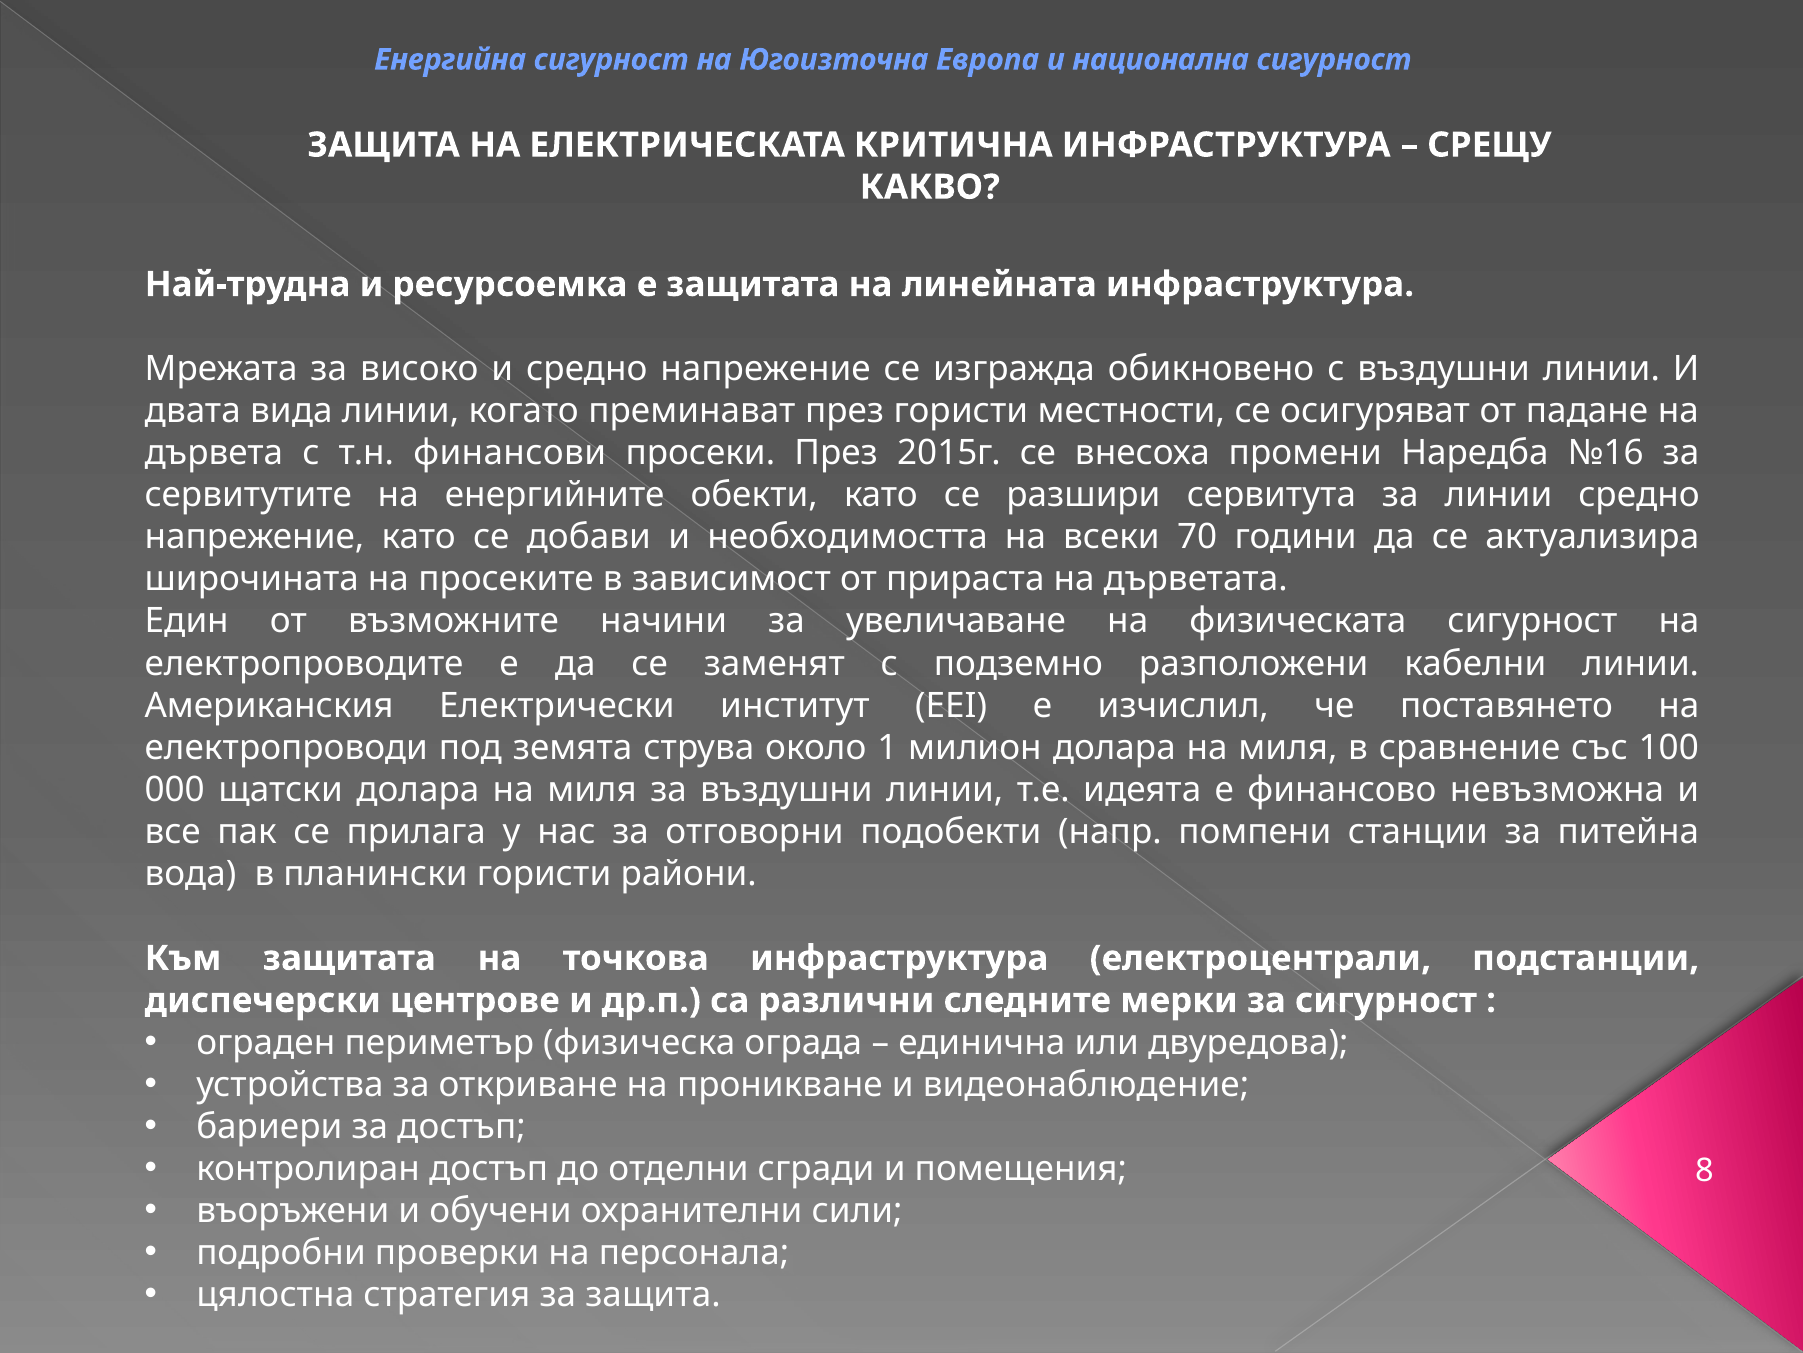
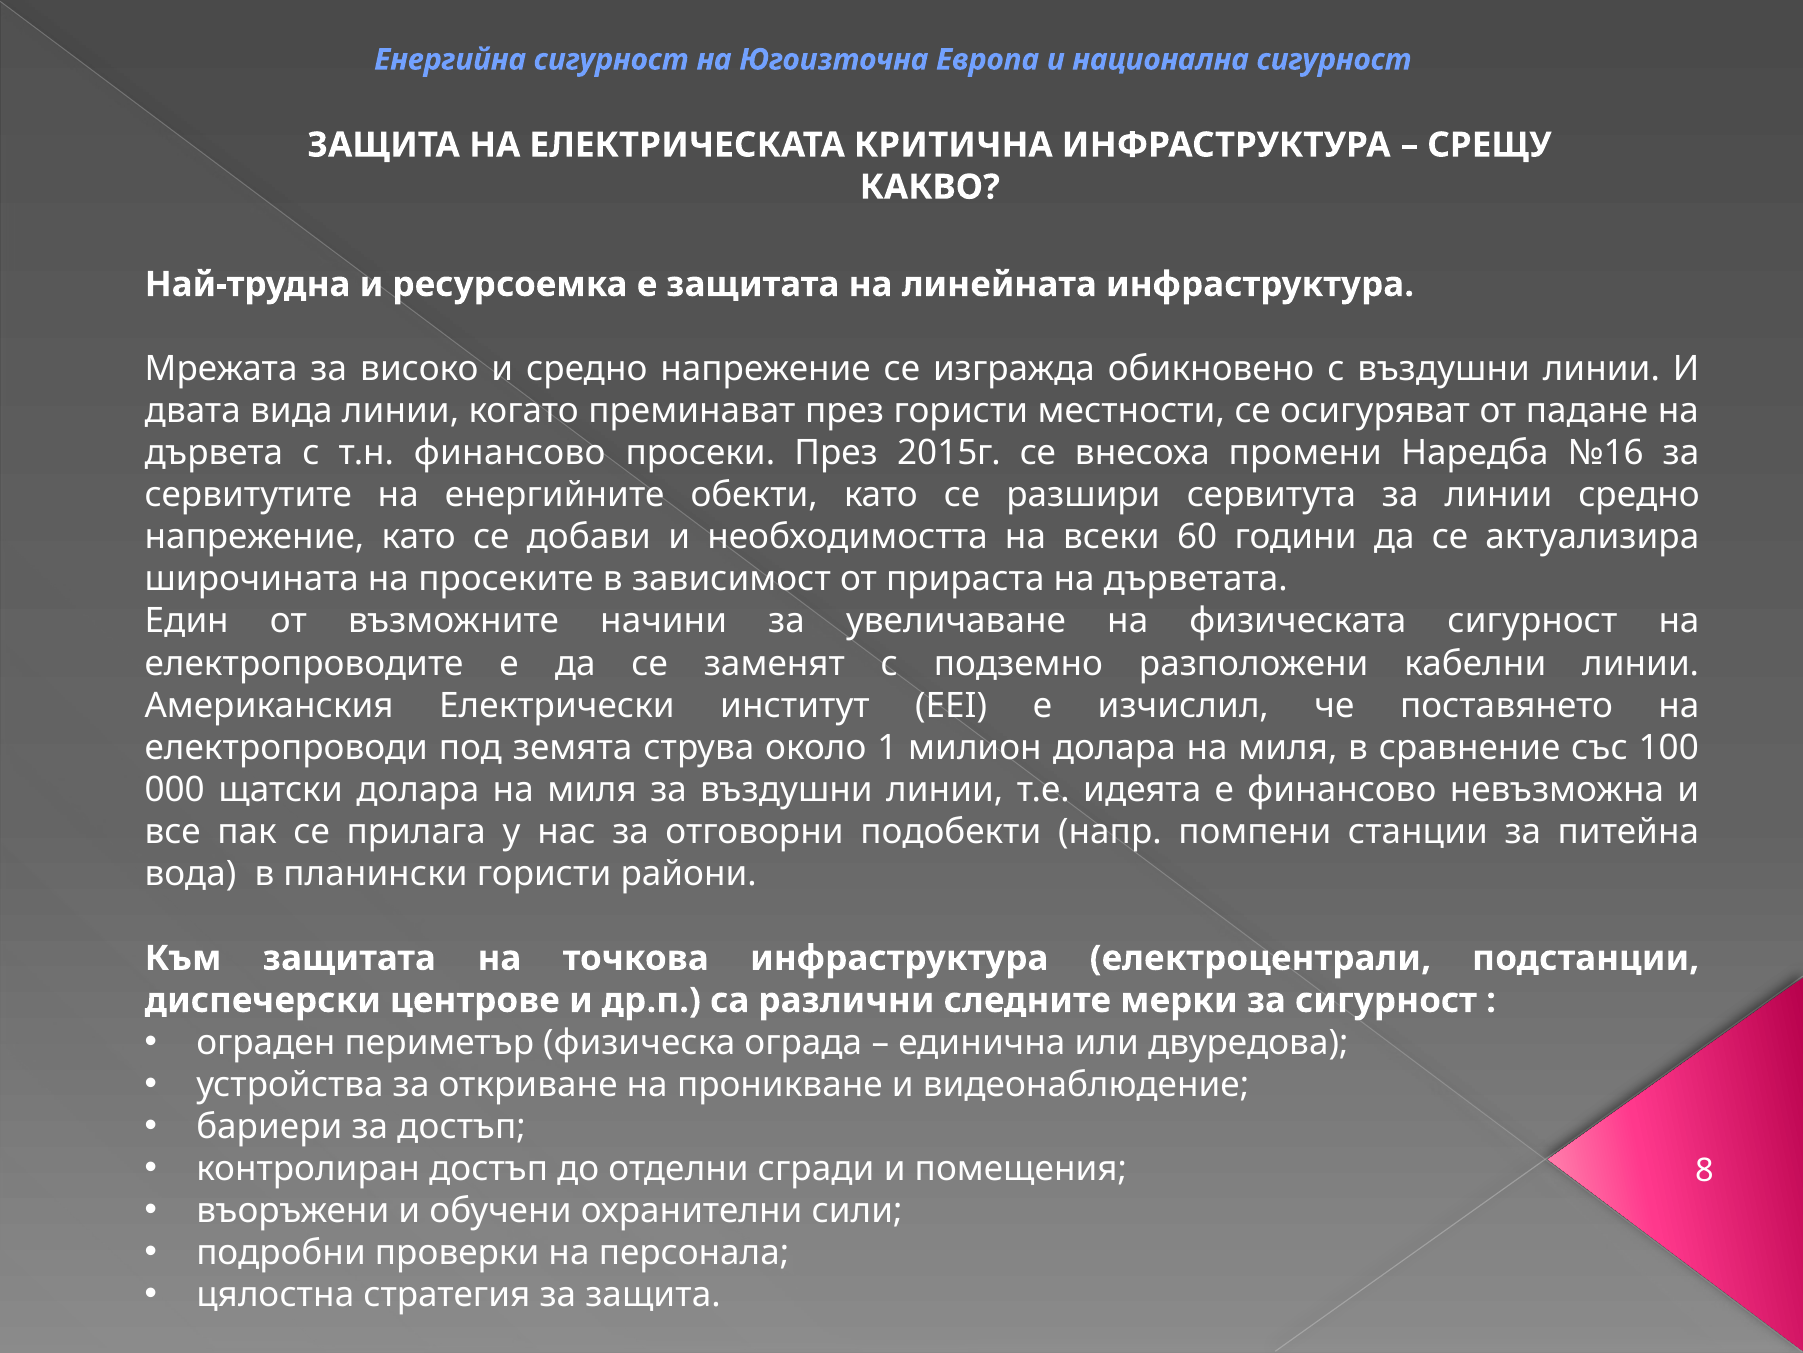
т.н финансови: финансови -> финансово
70: 70 -> 60
